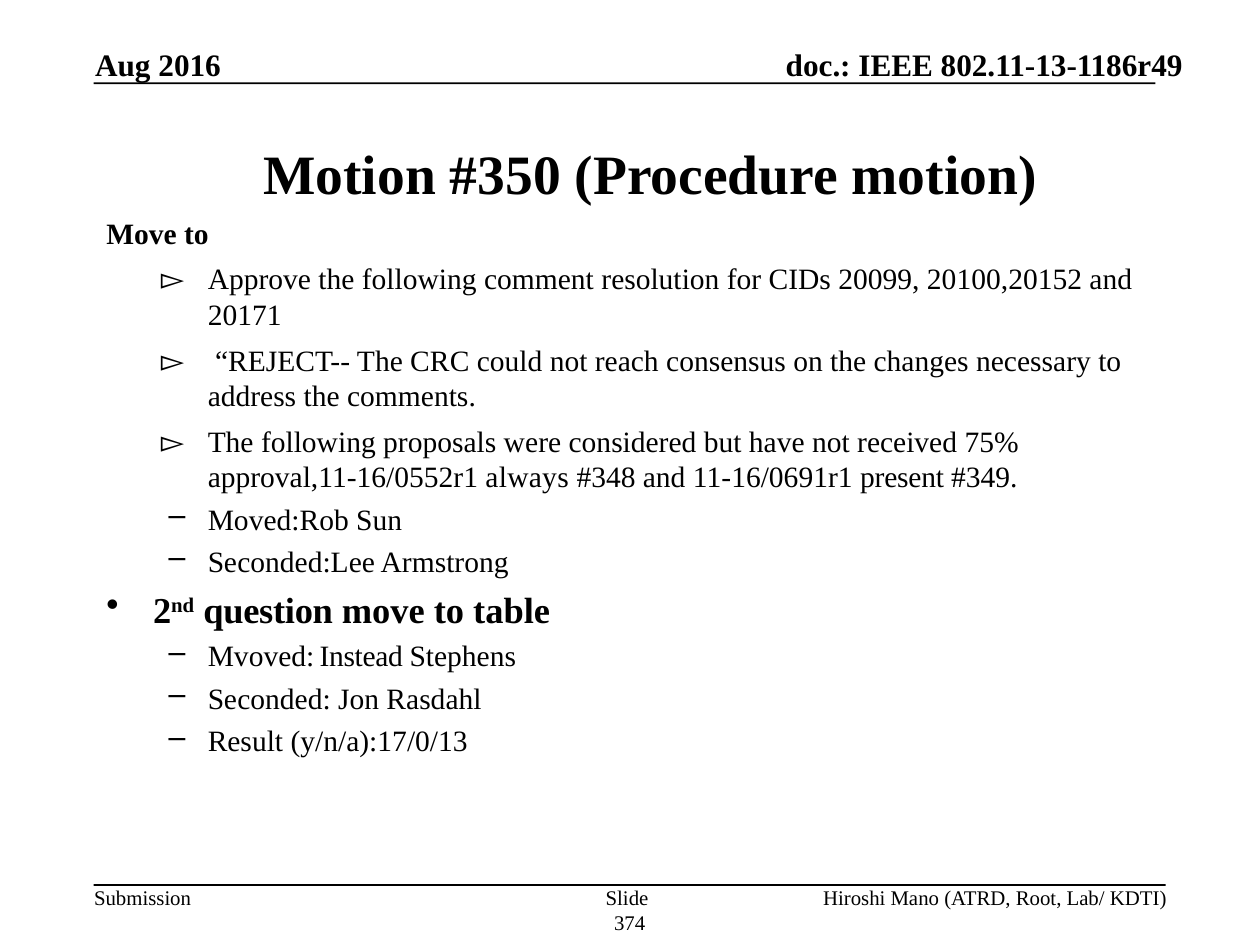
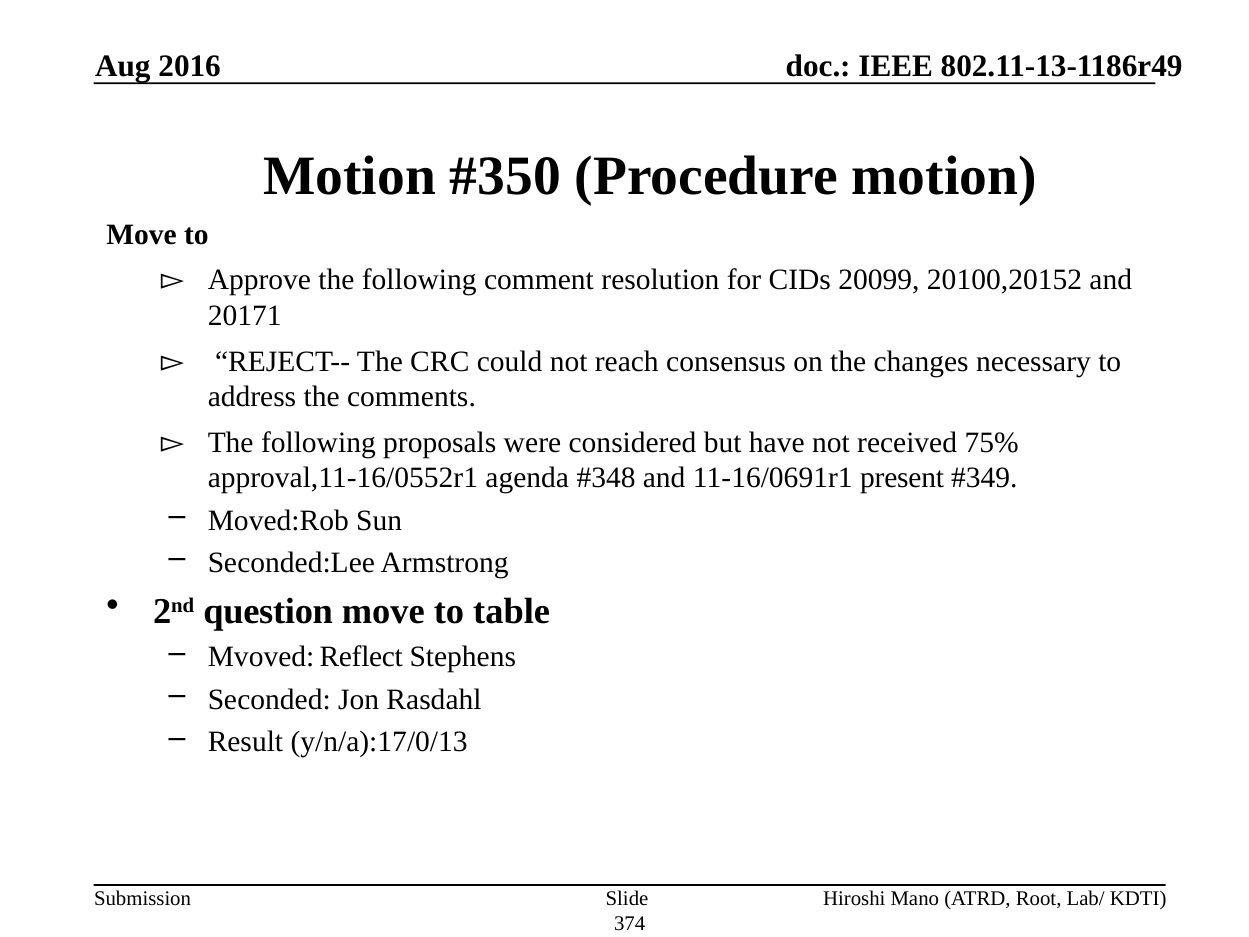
always: always -> agenda
Instead: Instead -> Reflect
